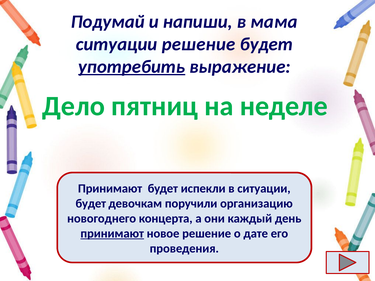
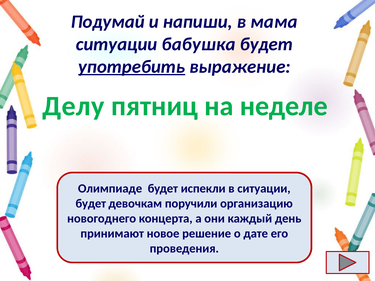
ситуации решение: решение -> бабушка
Дело: Дело -> Делу
Принимают at (110, 189): Принимают -> Олимпиаде
принимают at (112, 234) underline: present -> none
